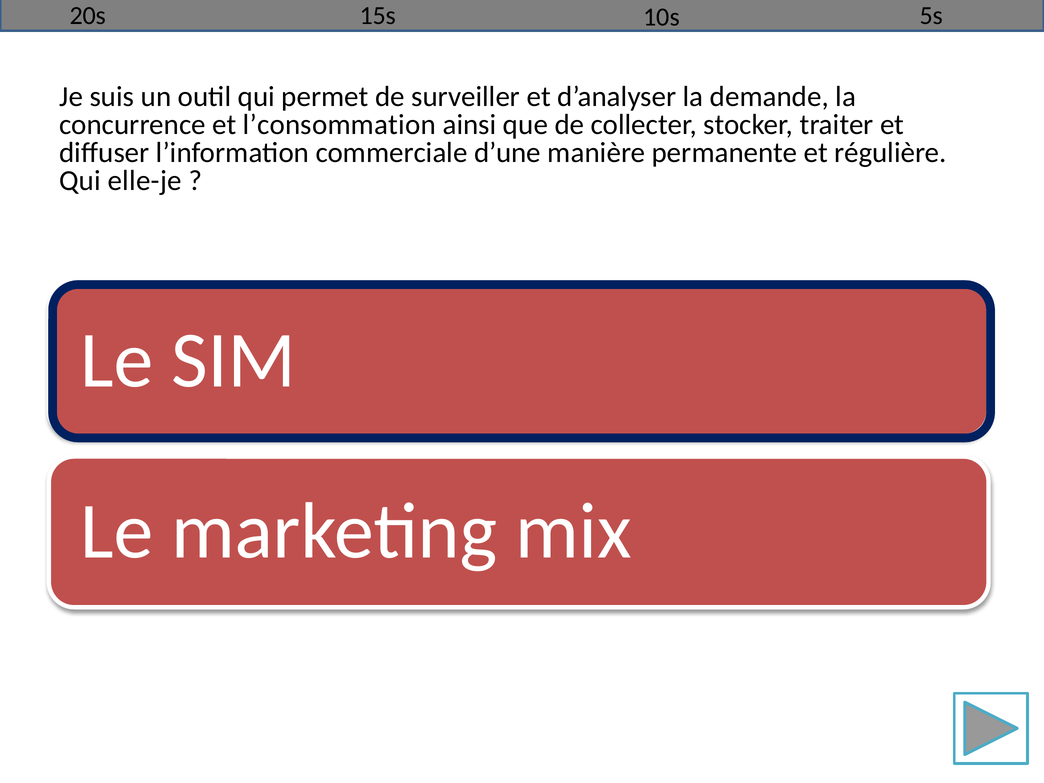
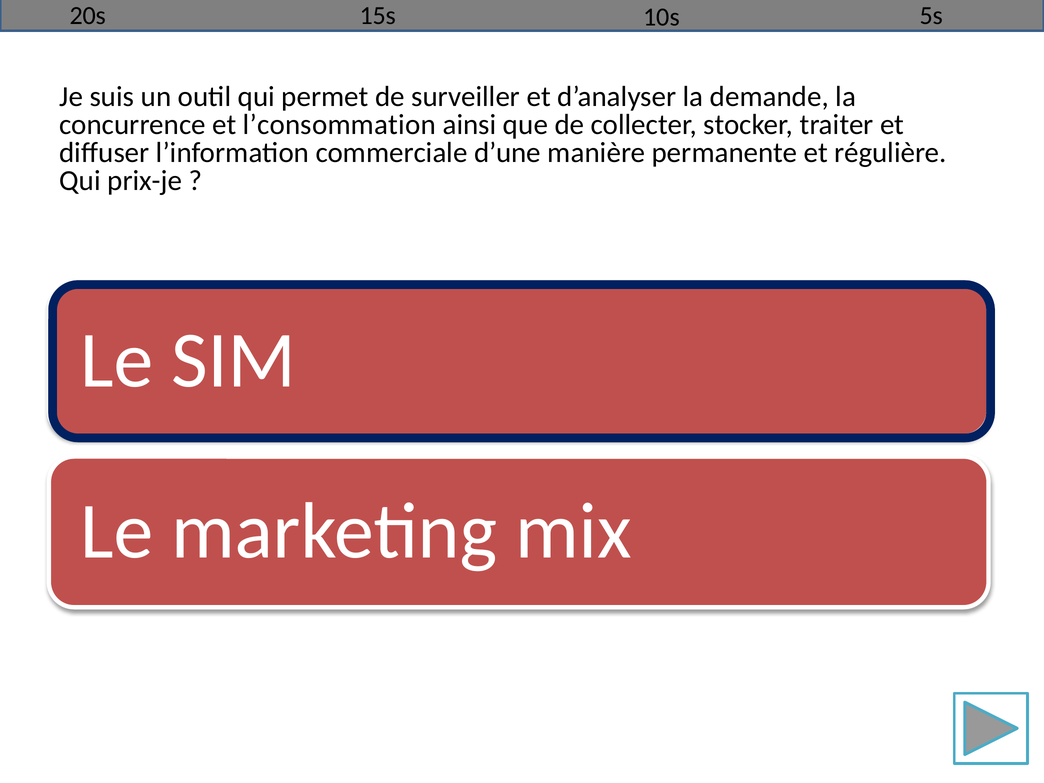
elle-je: elle-je -> prix-je
